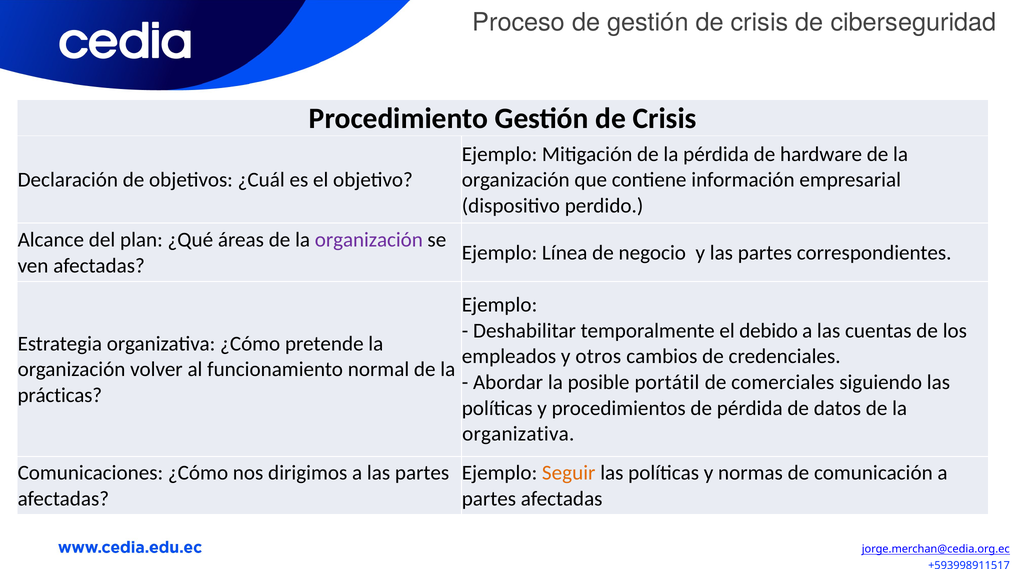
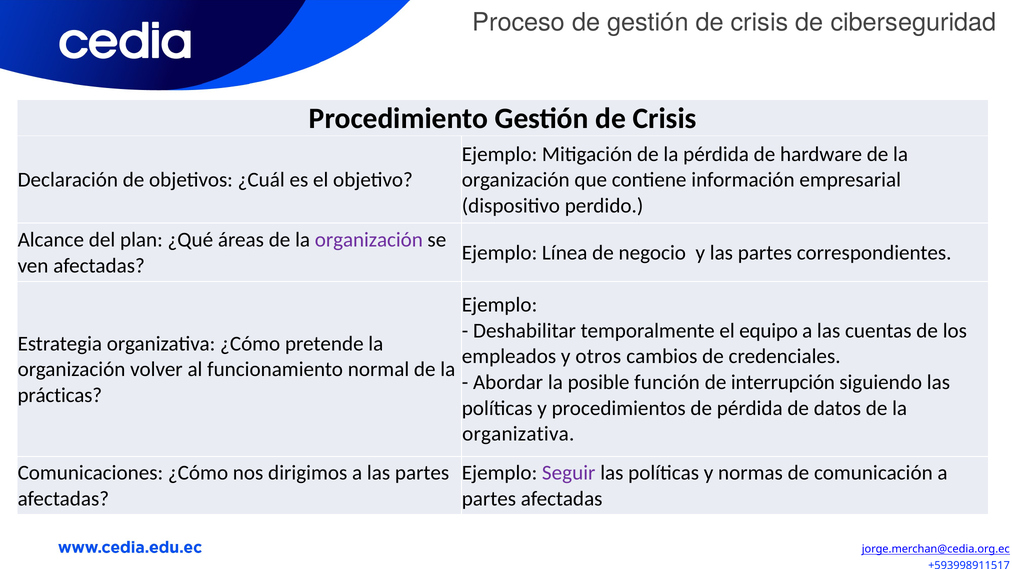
debido: debido -> equipo
portátil: portátil -> función
comerciales: comerciales -> interrupción
Seguir colour: orange -> purple
